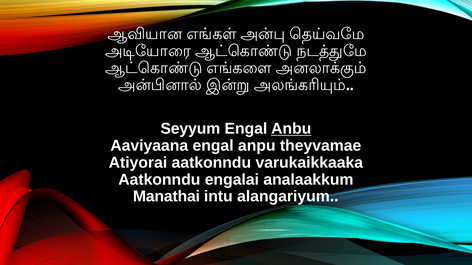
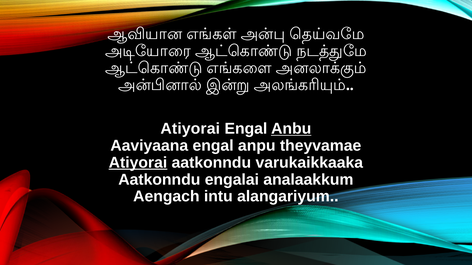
Seyyum at (190, 129): Seyyum -> Atiyorai
Atiyorai at (138, 163) underline: none -> present
Manathai: Manathai -> Aengach
